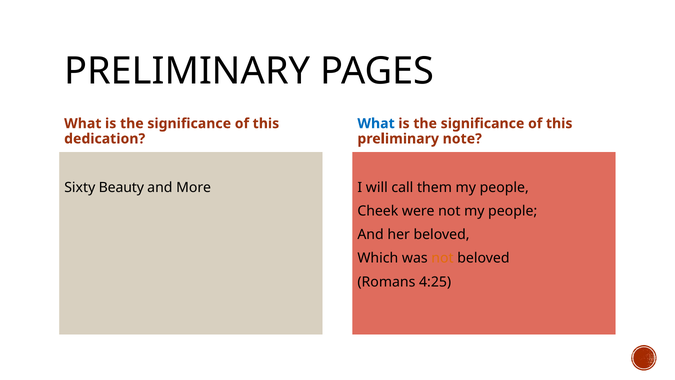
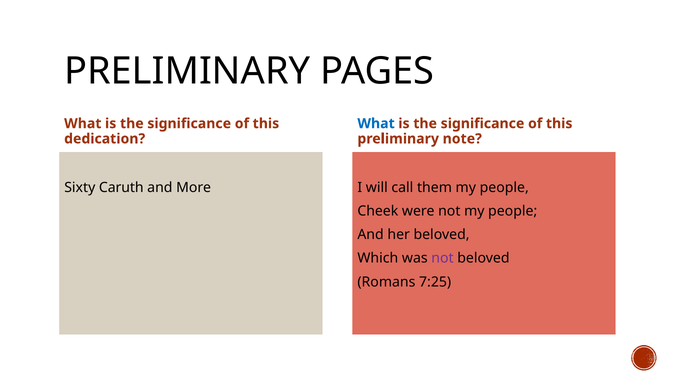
Beauty: Beauty -> Caruth
not at (442, 258) colour: orange -> purple
4:25: 4:25 -> 7:25
